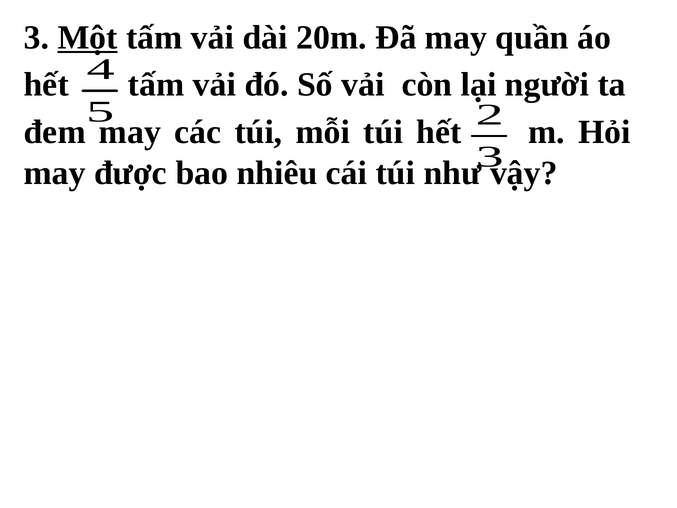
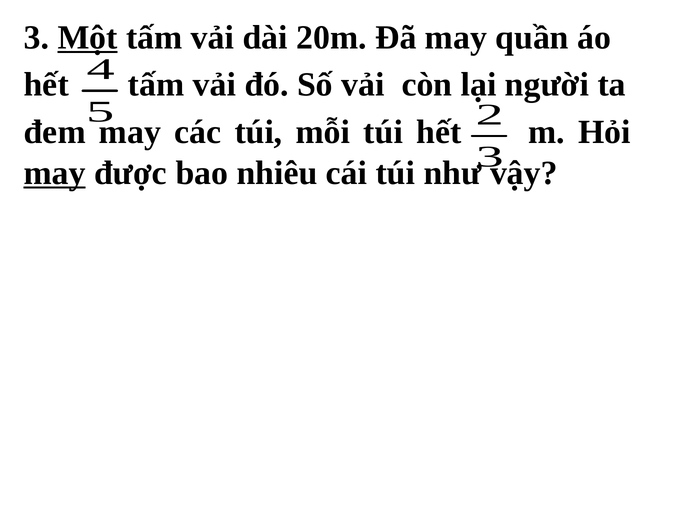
may at (55, 173) underline: none -> present
